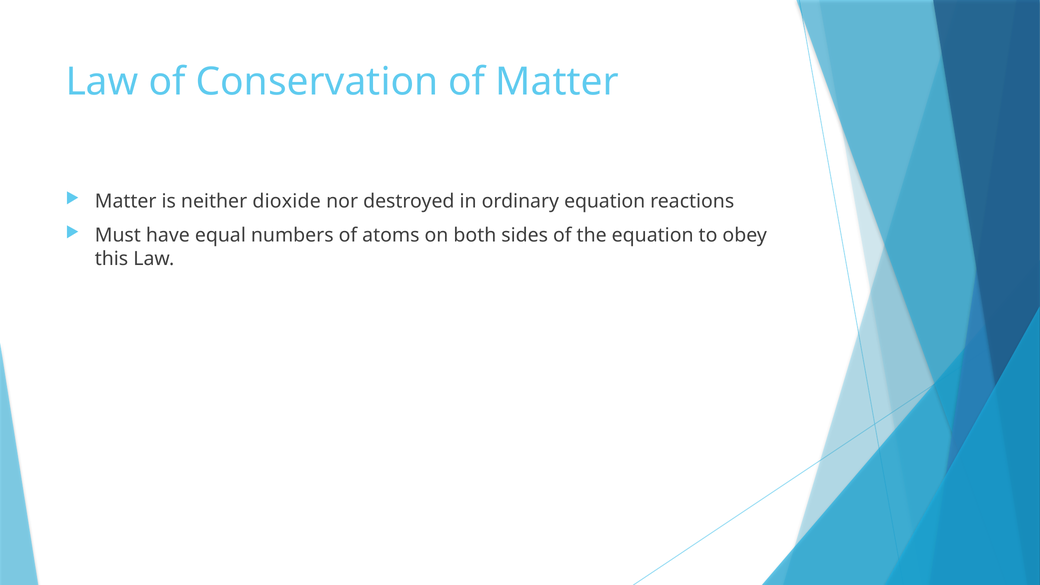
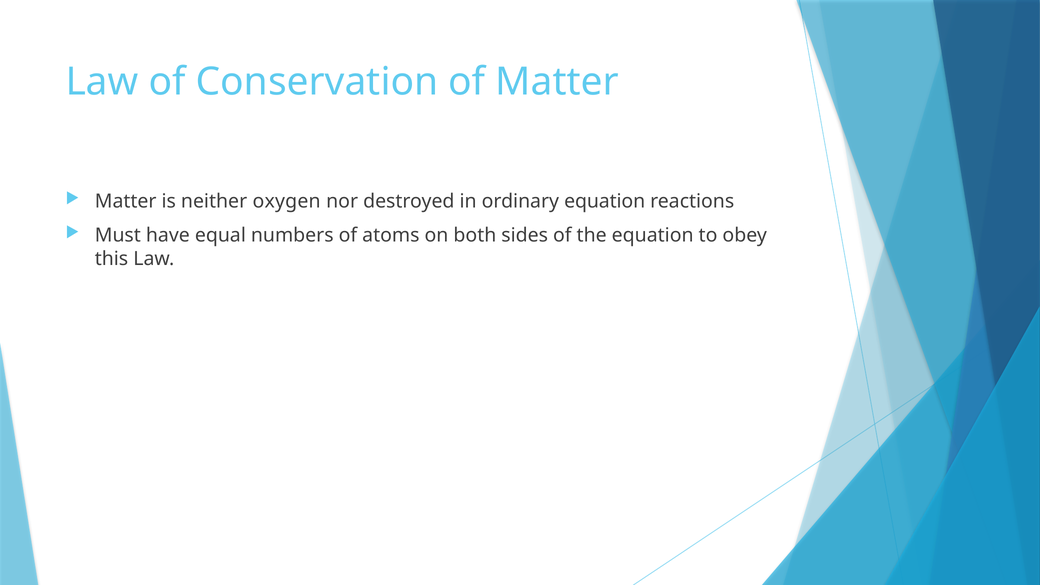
dioxide: dioxide -> oxygen
